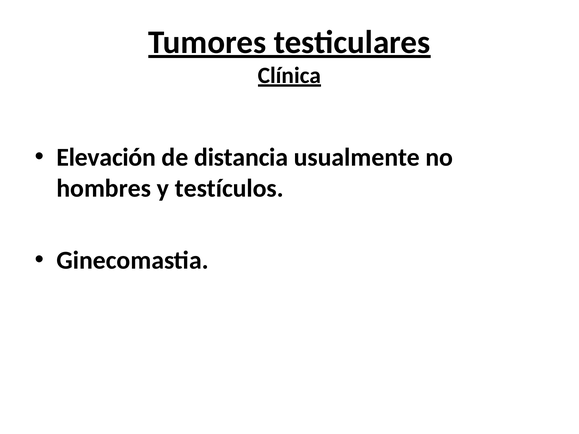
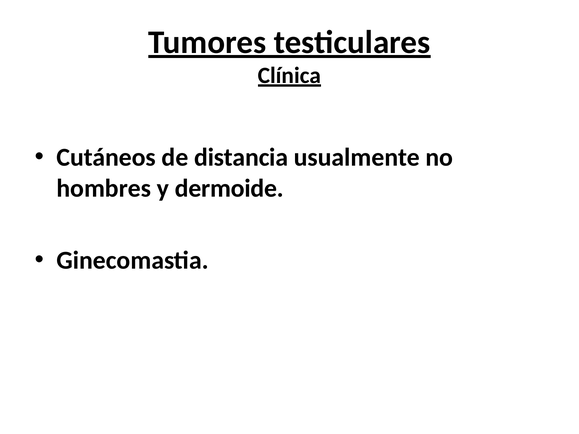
Elevación: Elevación -> Cutáneos
testículos: testículos -> dermoide
